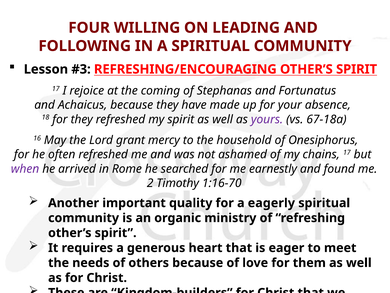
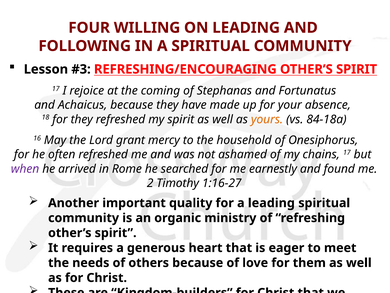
yours colour: purple -> orange
67-18a: 67-18a -> 84-18a
1:16-70: 1:16-70 -> 1:16-27
a eagerly: eagerly -> leading
